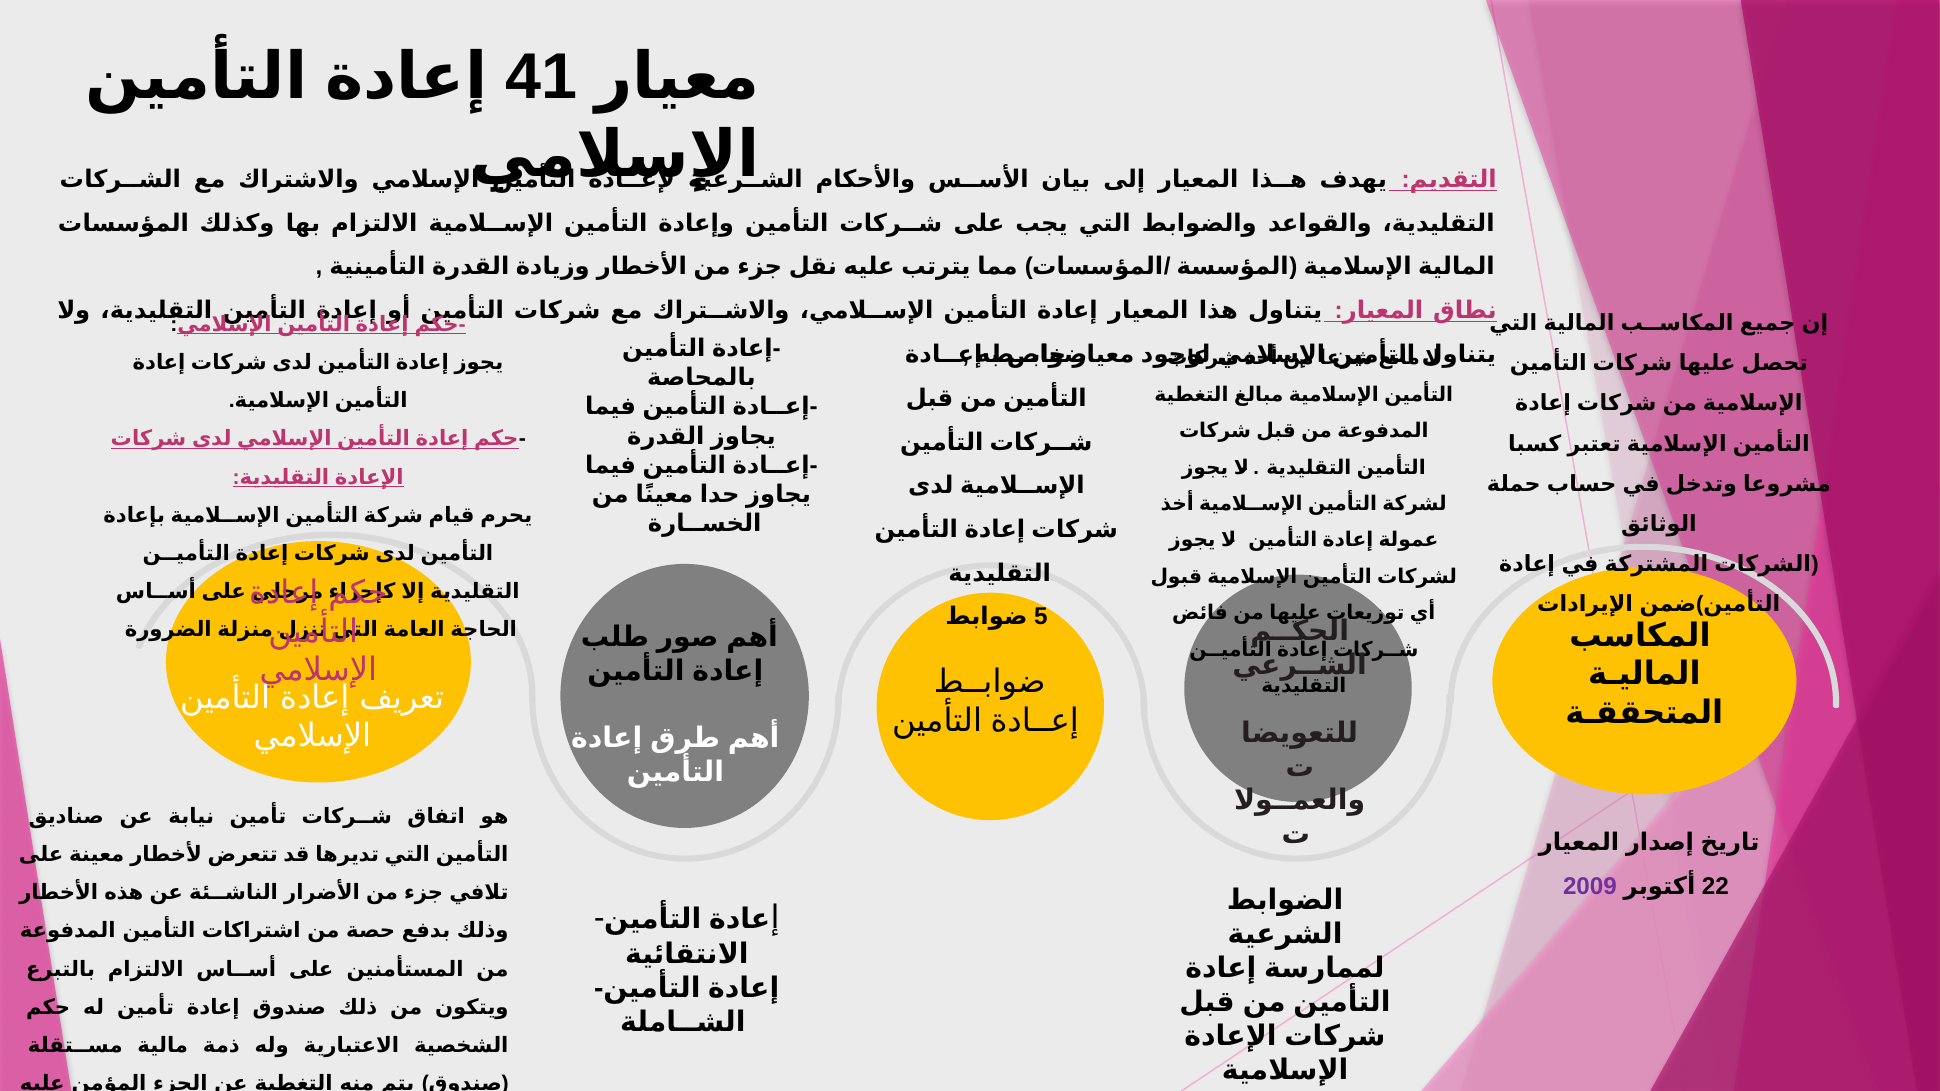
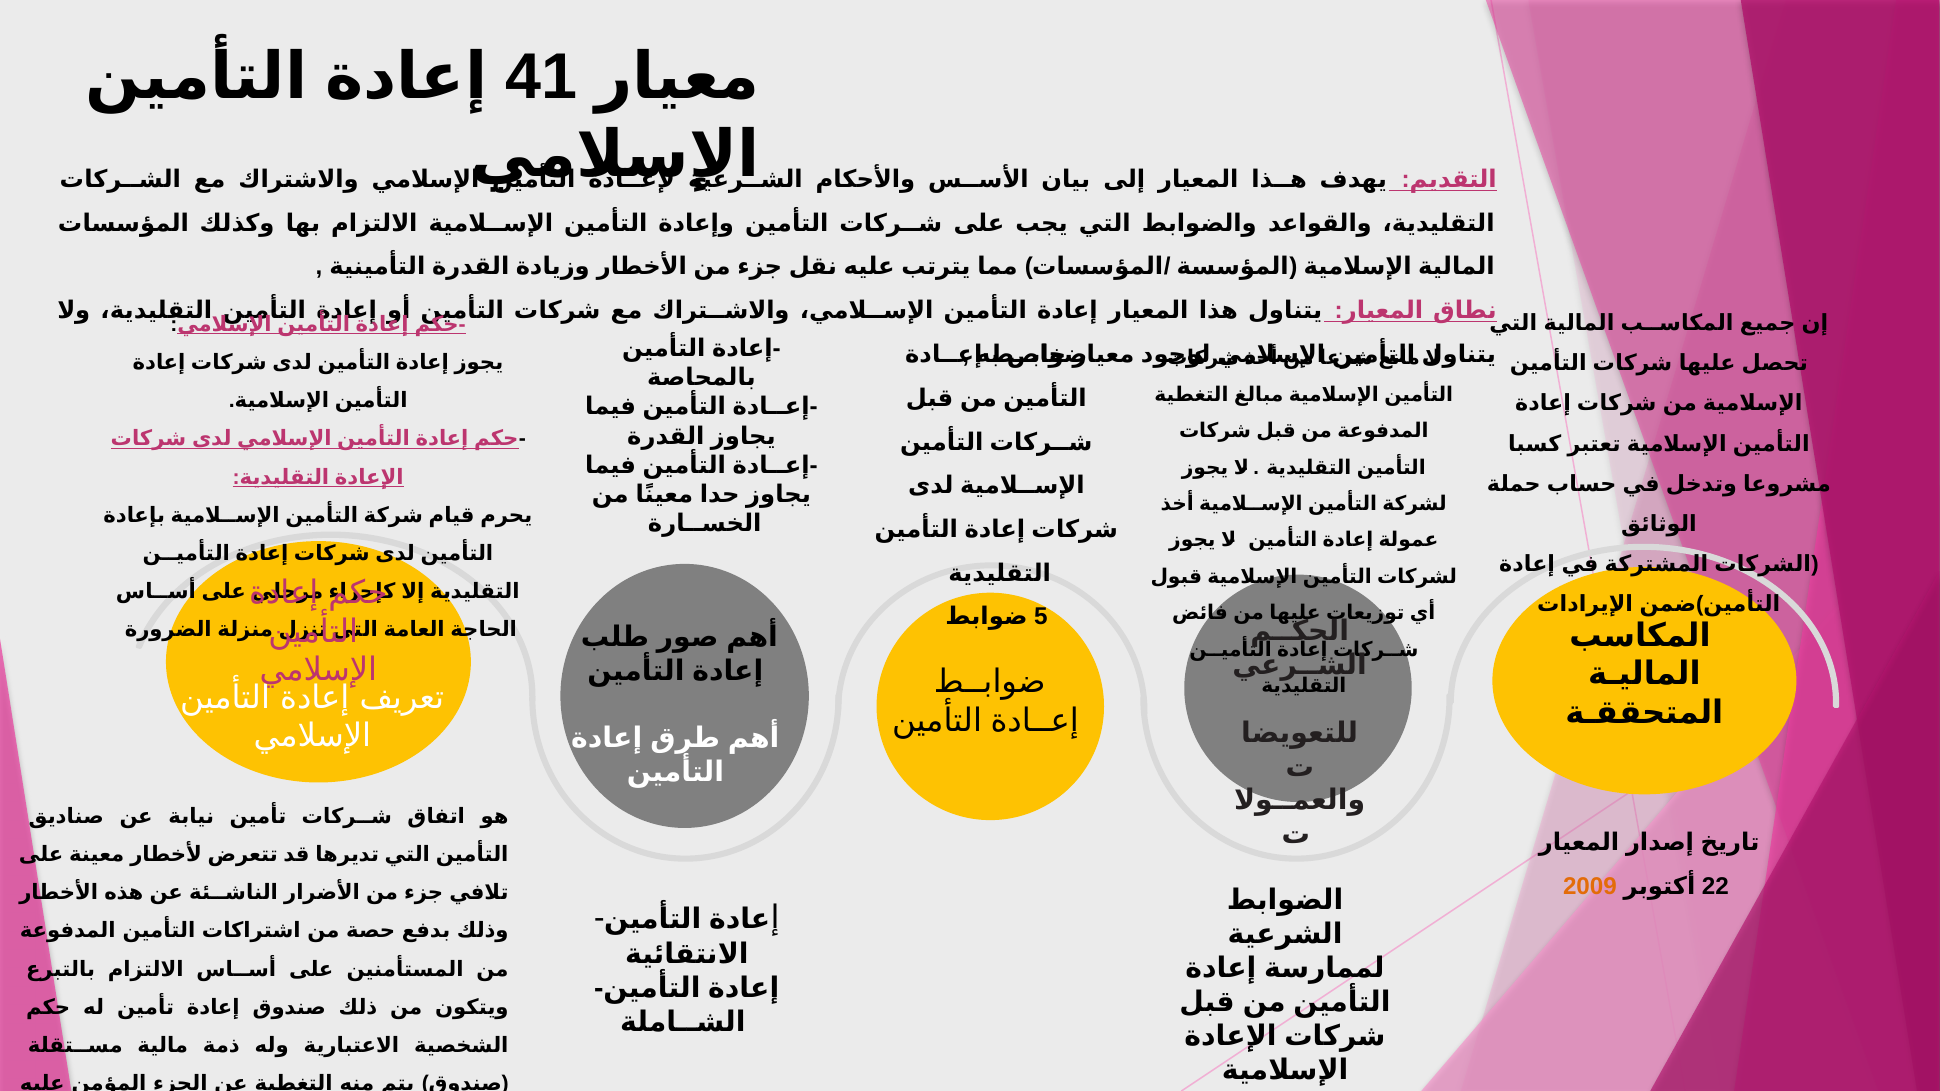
2009 colour: purple -> orange
